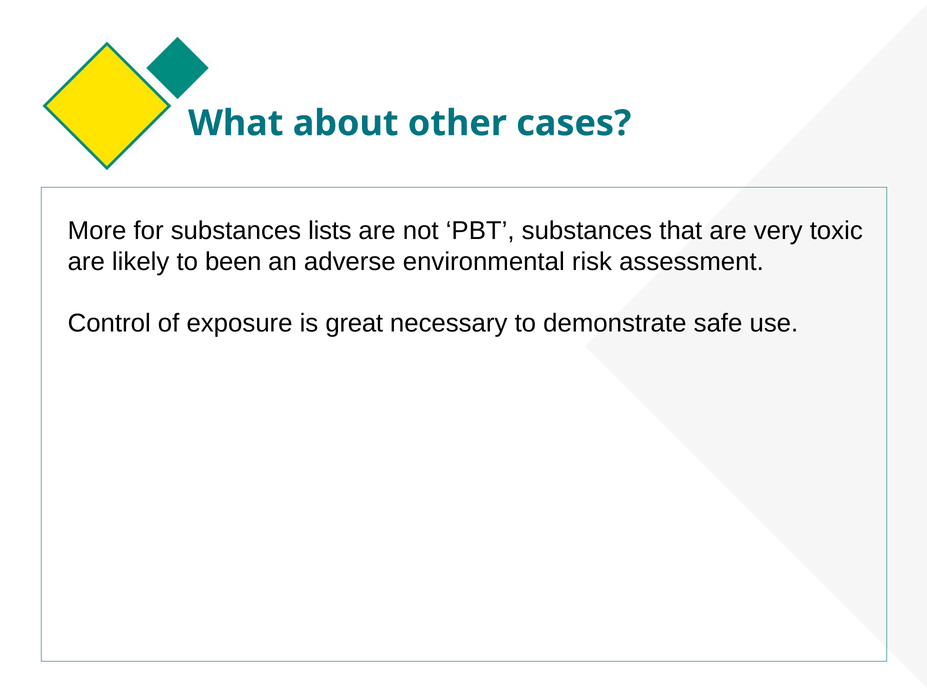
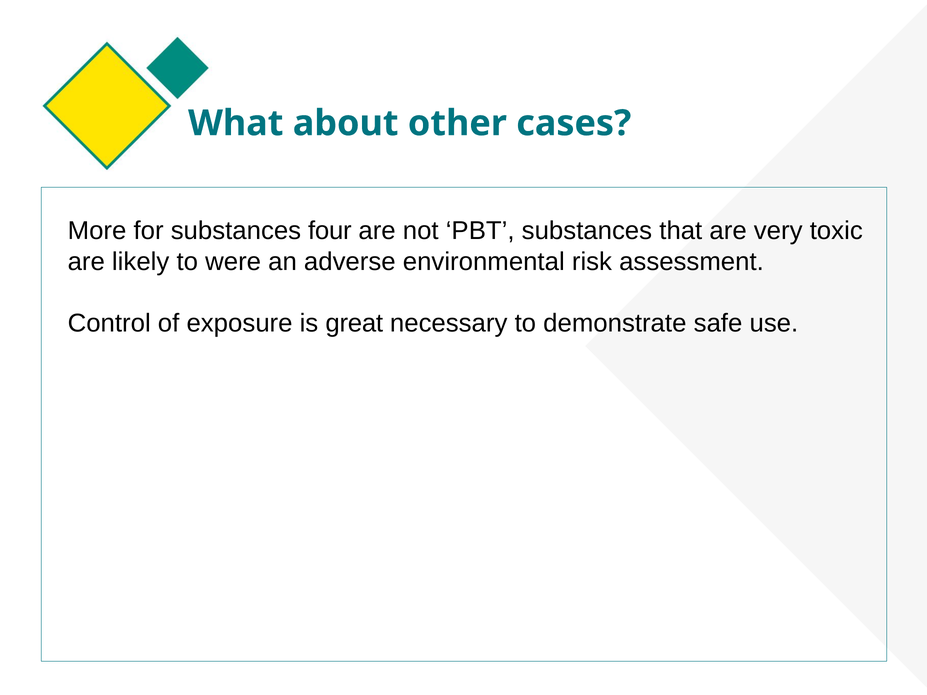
lists: lists -> four
been: been -> were
